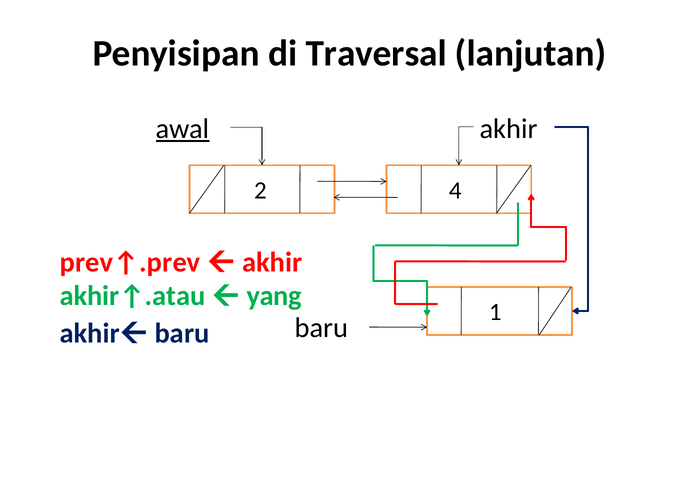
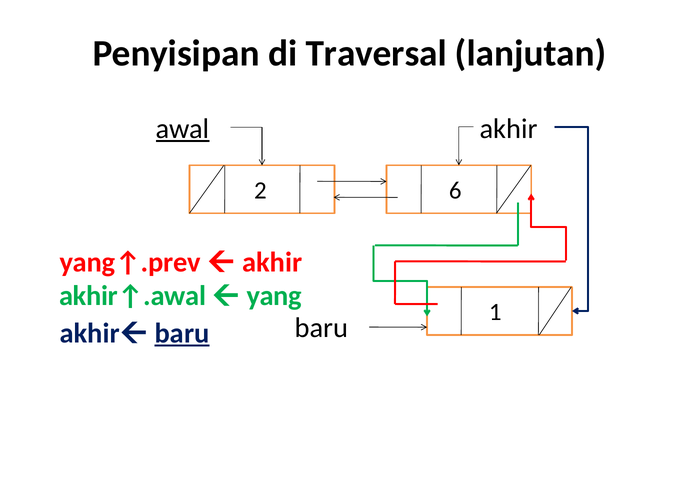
4: 4 -> 6
prev↑.prev: prev↑.prev -> yang↑.prev
akhir↑.atau: akhir↑.atau -> akhir↑.awal
baru at (182, 334) underline: none -> present
